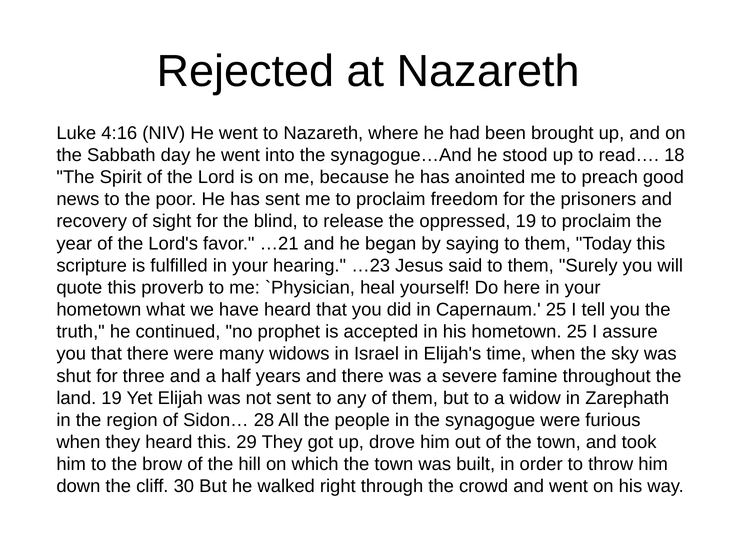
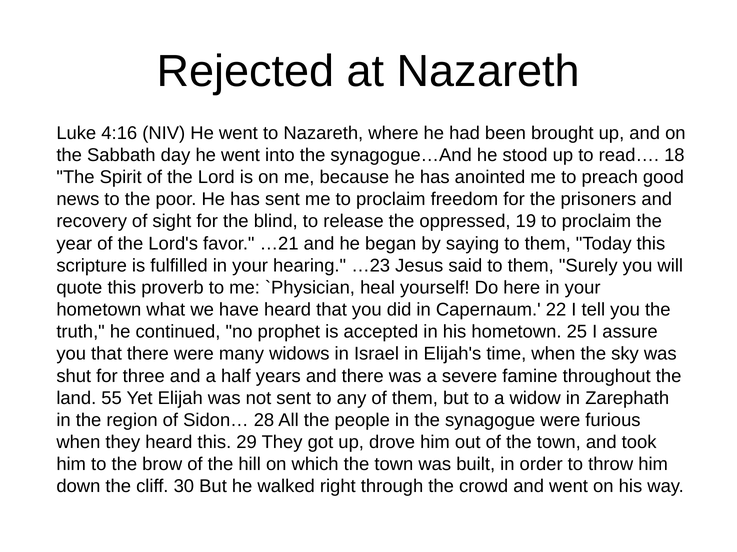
Capernaum 25: 25 -> 22
land 19: 19 -> 55
